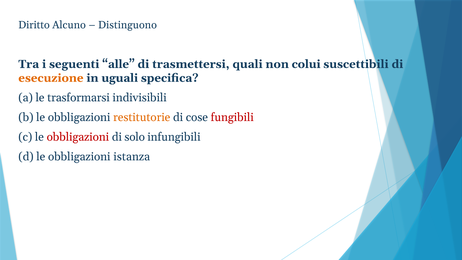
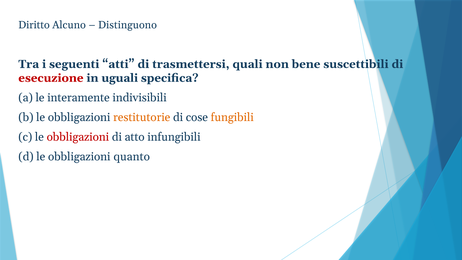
alle: alle -> atti
colui: colui -> bene
esecuzione colour: orange -> red
trasformarsi: trasformarsi -> interamente
fungibili colour: red -> orange
solo: solo -> atto
istanza: istanza -> quanto
